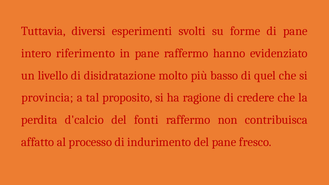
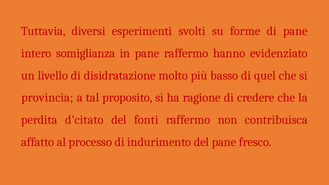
riferimento: riferimento -> somiglianza
d'calcio: d'calcio -> d'citato
